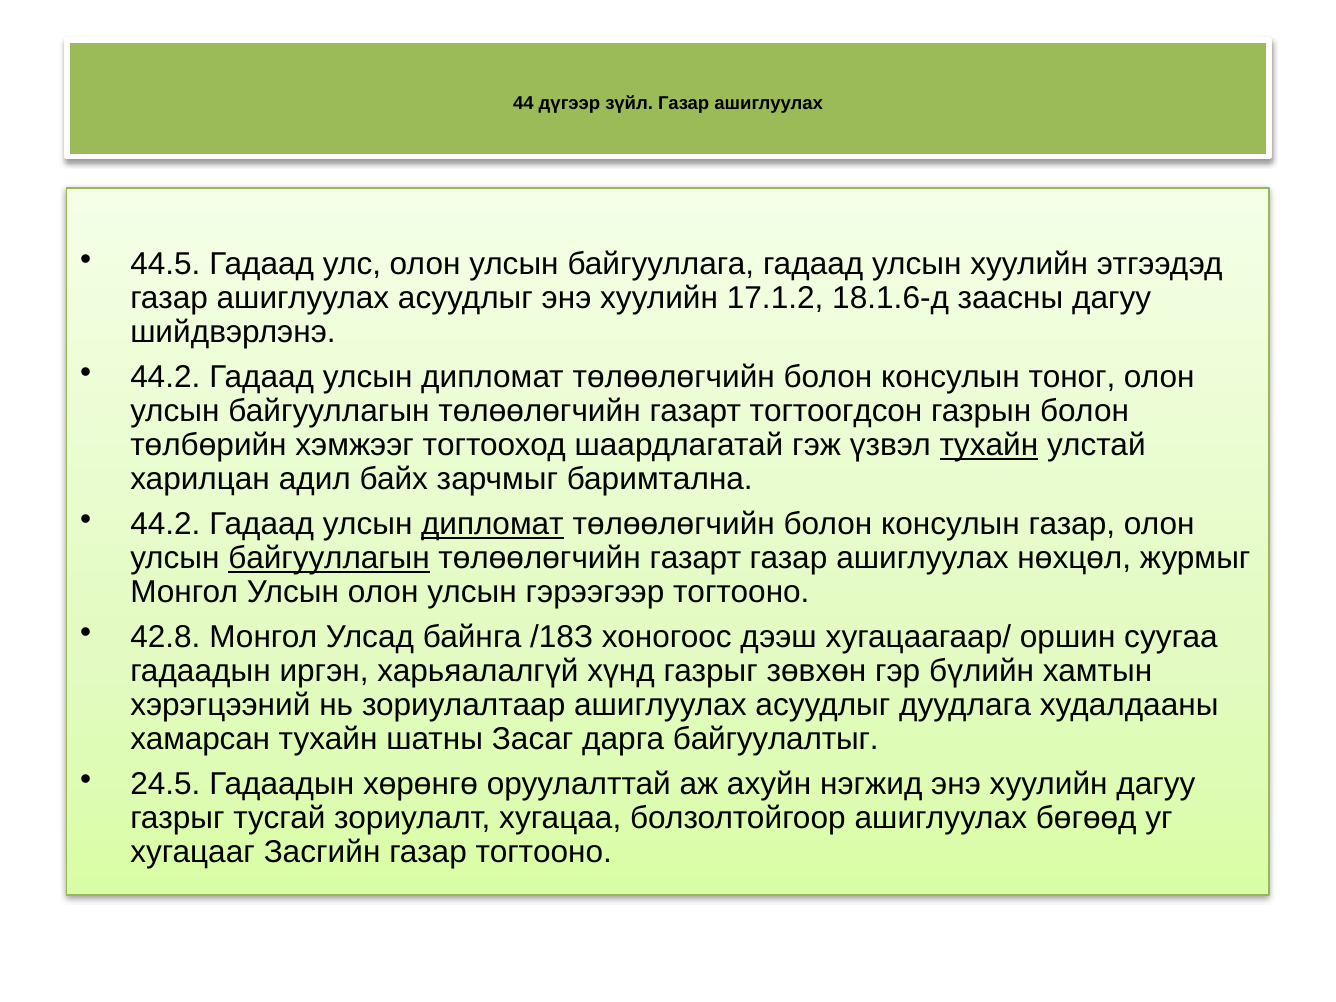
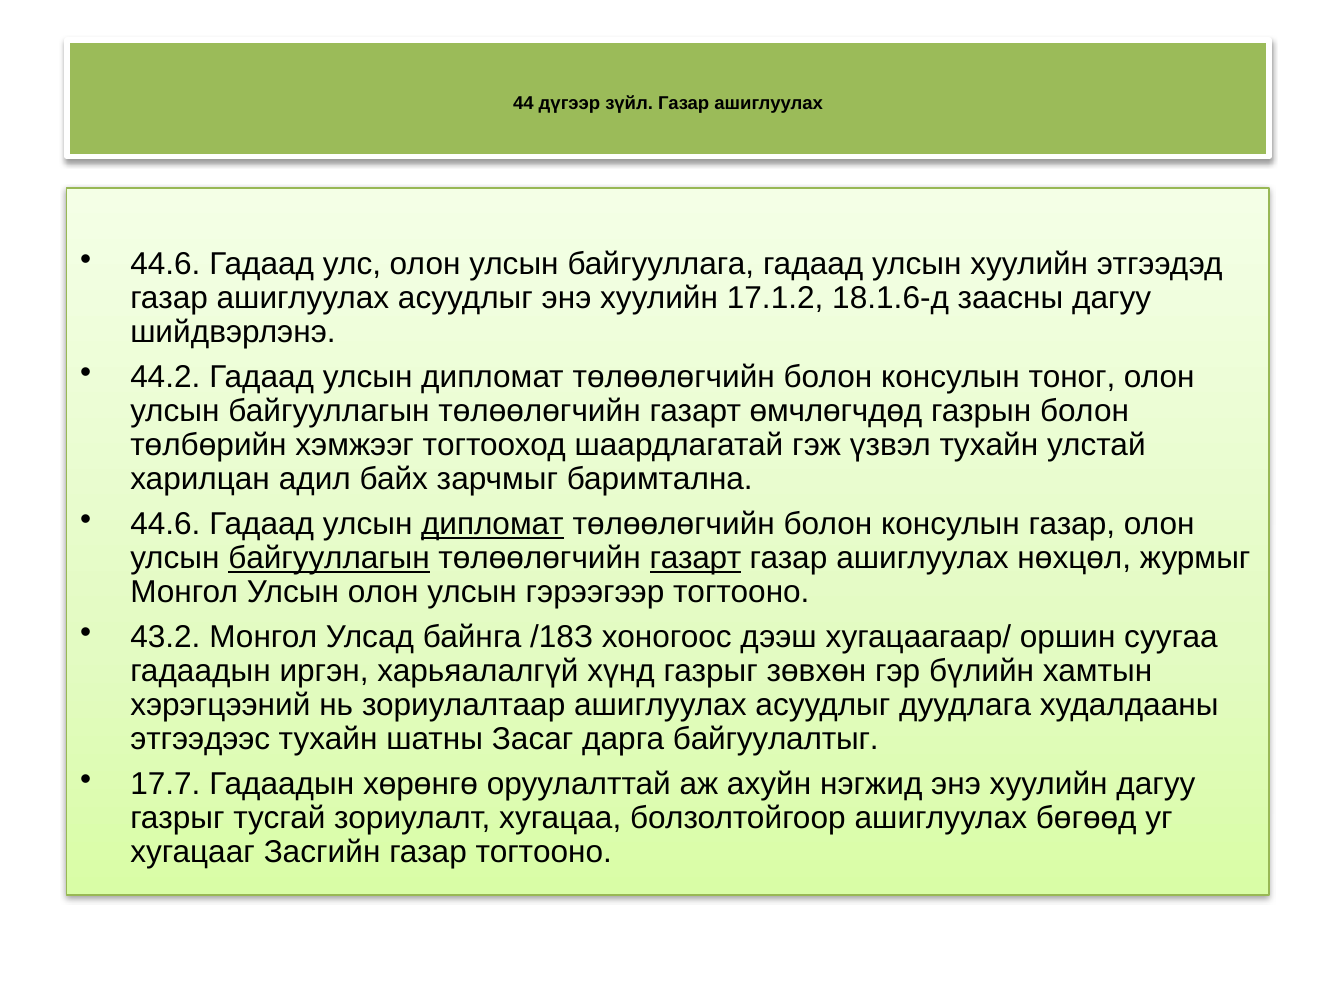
44.5 at (165, 264): 44.5 -> 44.6
тогтоогдсон: тогтоогдсон -> өмчлөгчдөд
тухайн at (989, 445) underline: present -> none
44.2 at (165, 524): 44.2 -> 44.6
газарт at (695, 558) underline: none -> present
42.8: 42.8 -> 43.2
хамарсан: хамарсан -> этгээдээс
24.5: 24.5 -> 17.7
